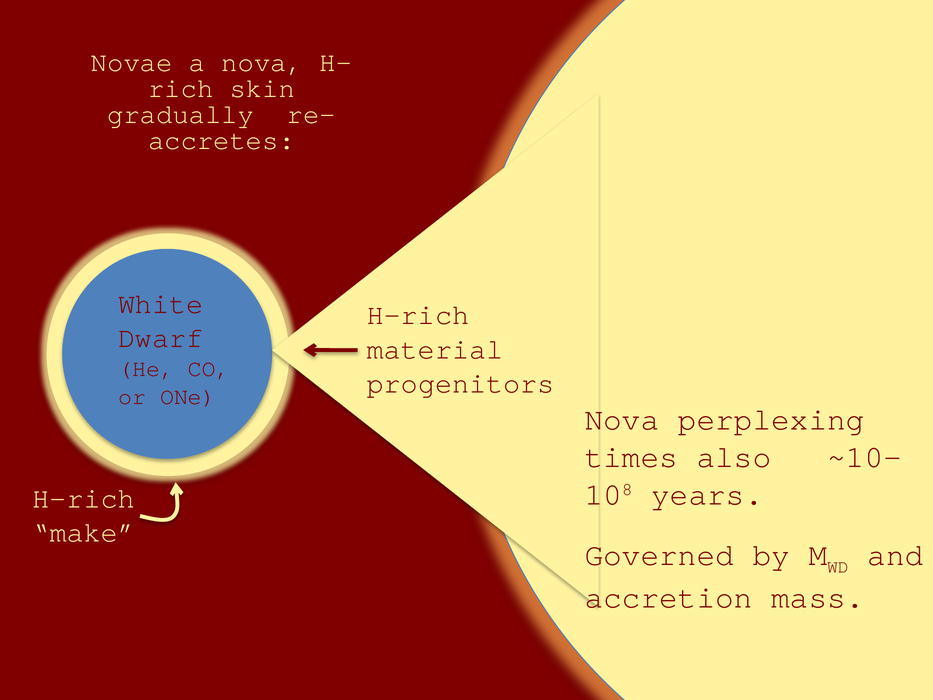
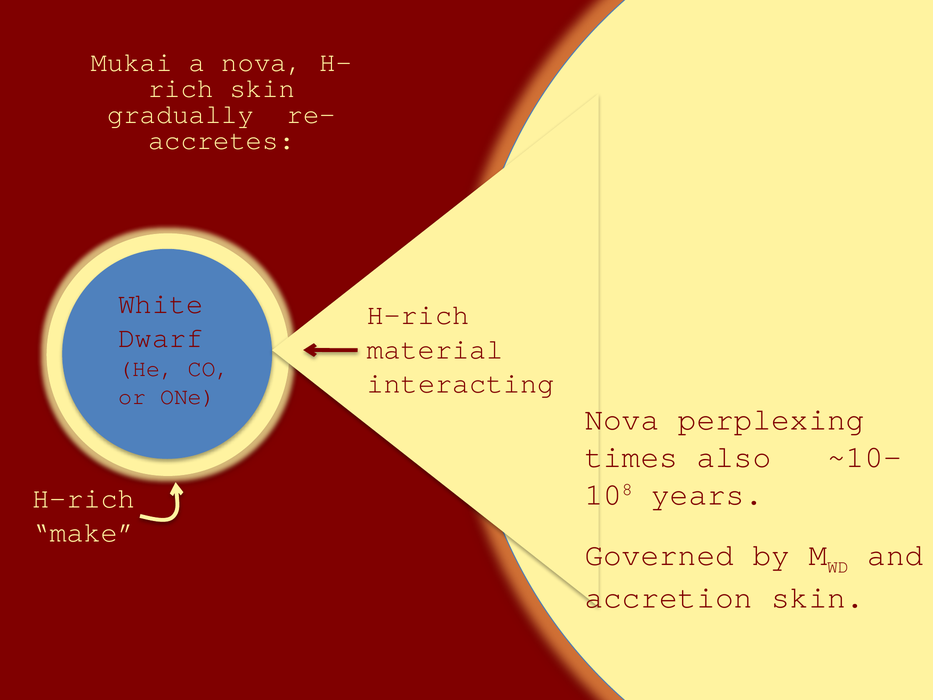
Novae: Novae -> Mukai
progenitors: progenitors -> interacting
accretion mass: mass -> skin
